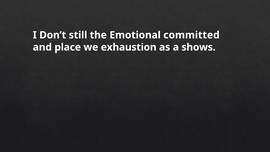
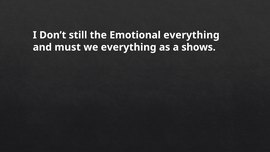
Emotional committed: committed -> everything
place: place -> must
we exhaustion: exhaustion -> everything
